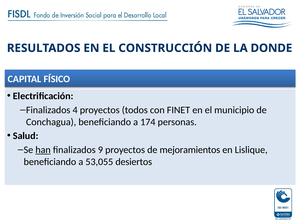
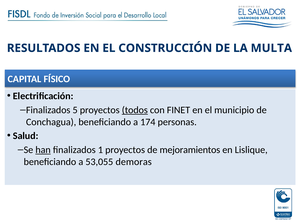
DONDE: DONDE -> MULTA
4: 4 -> 5
todos underline: none -> present
9: 9 -> 1
desiertos: desiertos -> demoras
